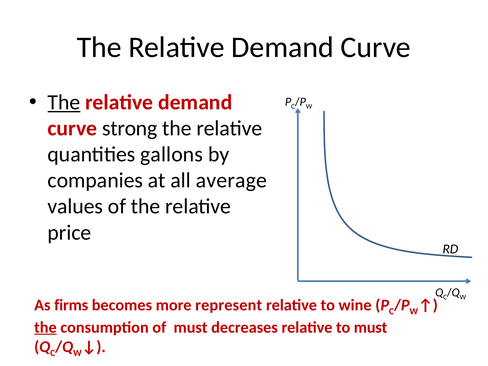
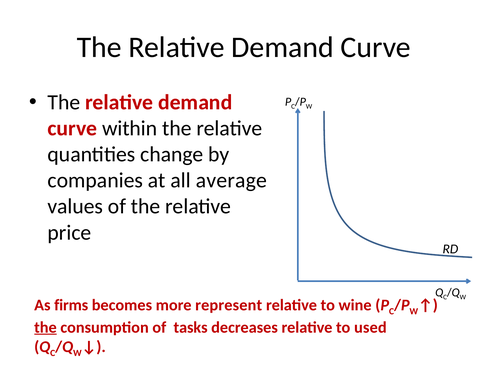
The at (64, 102) underline: present -> none
strong: strong -> within
gallons: gallons -> change
of must: must -> tasks
to must: must -> used
